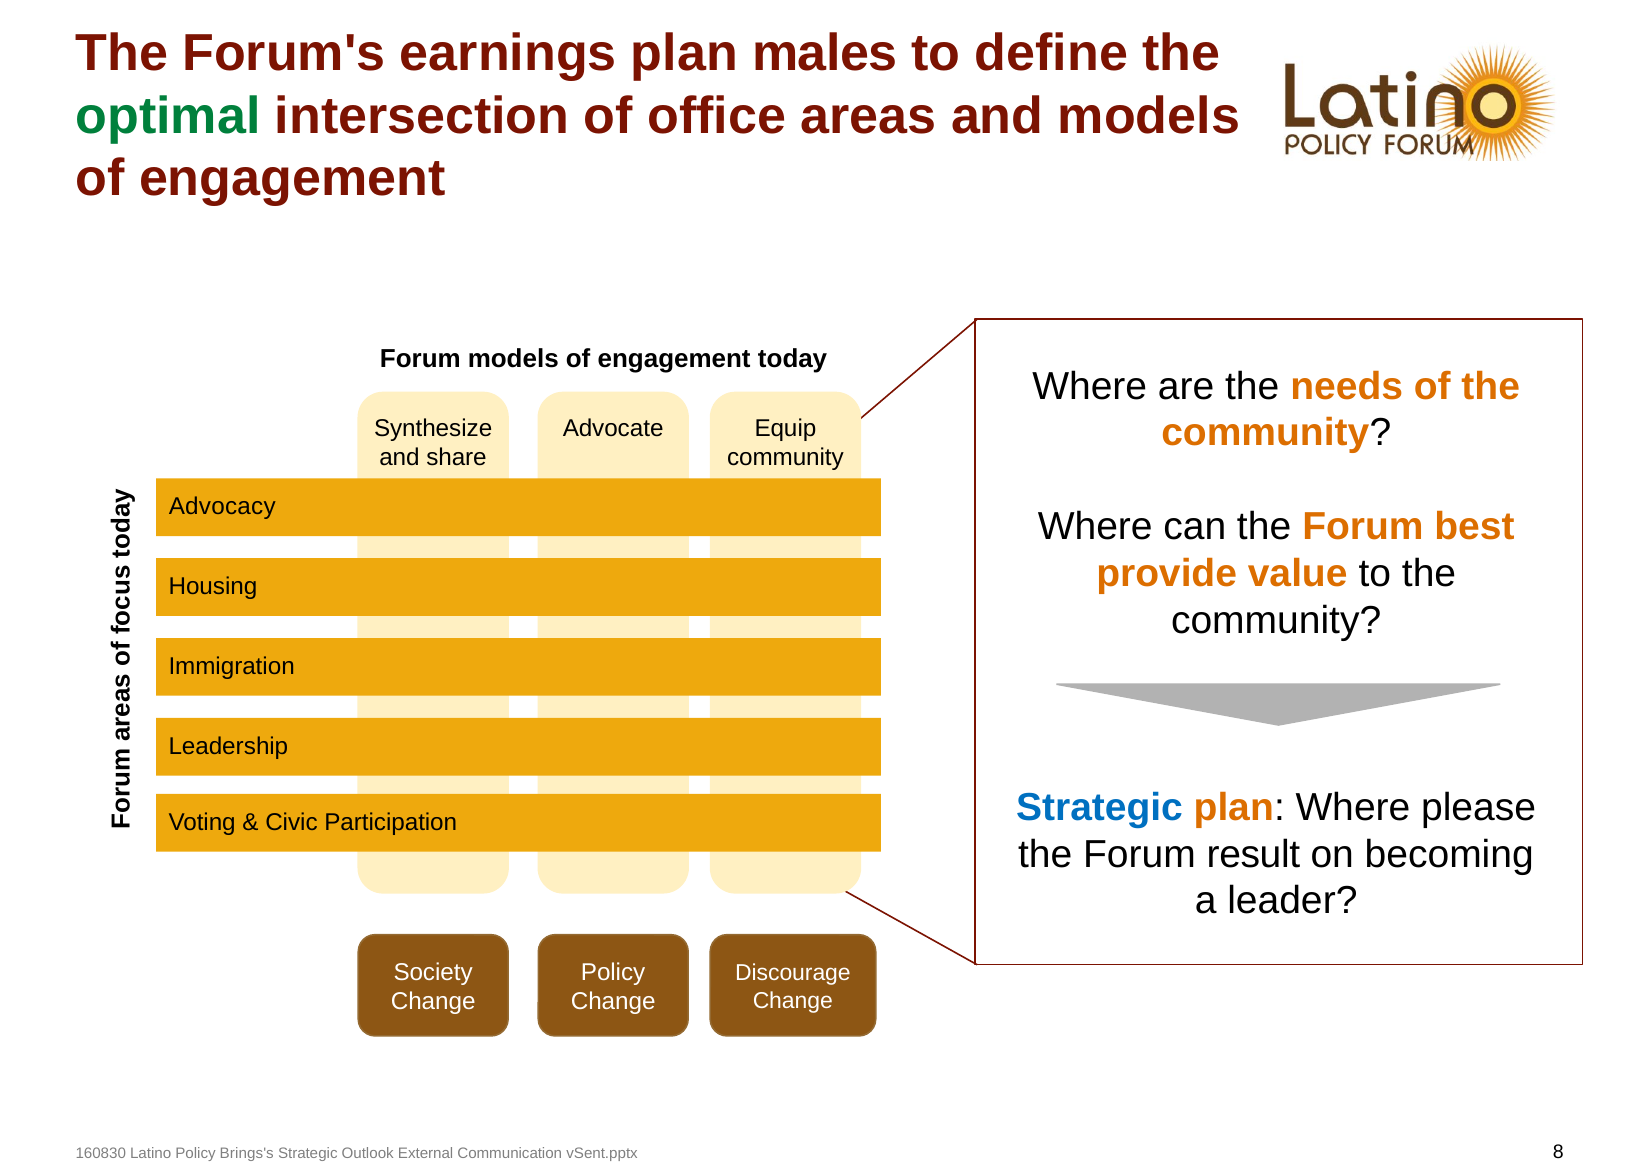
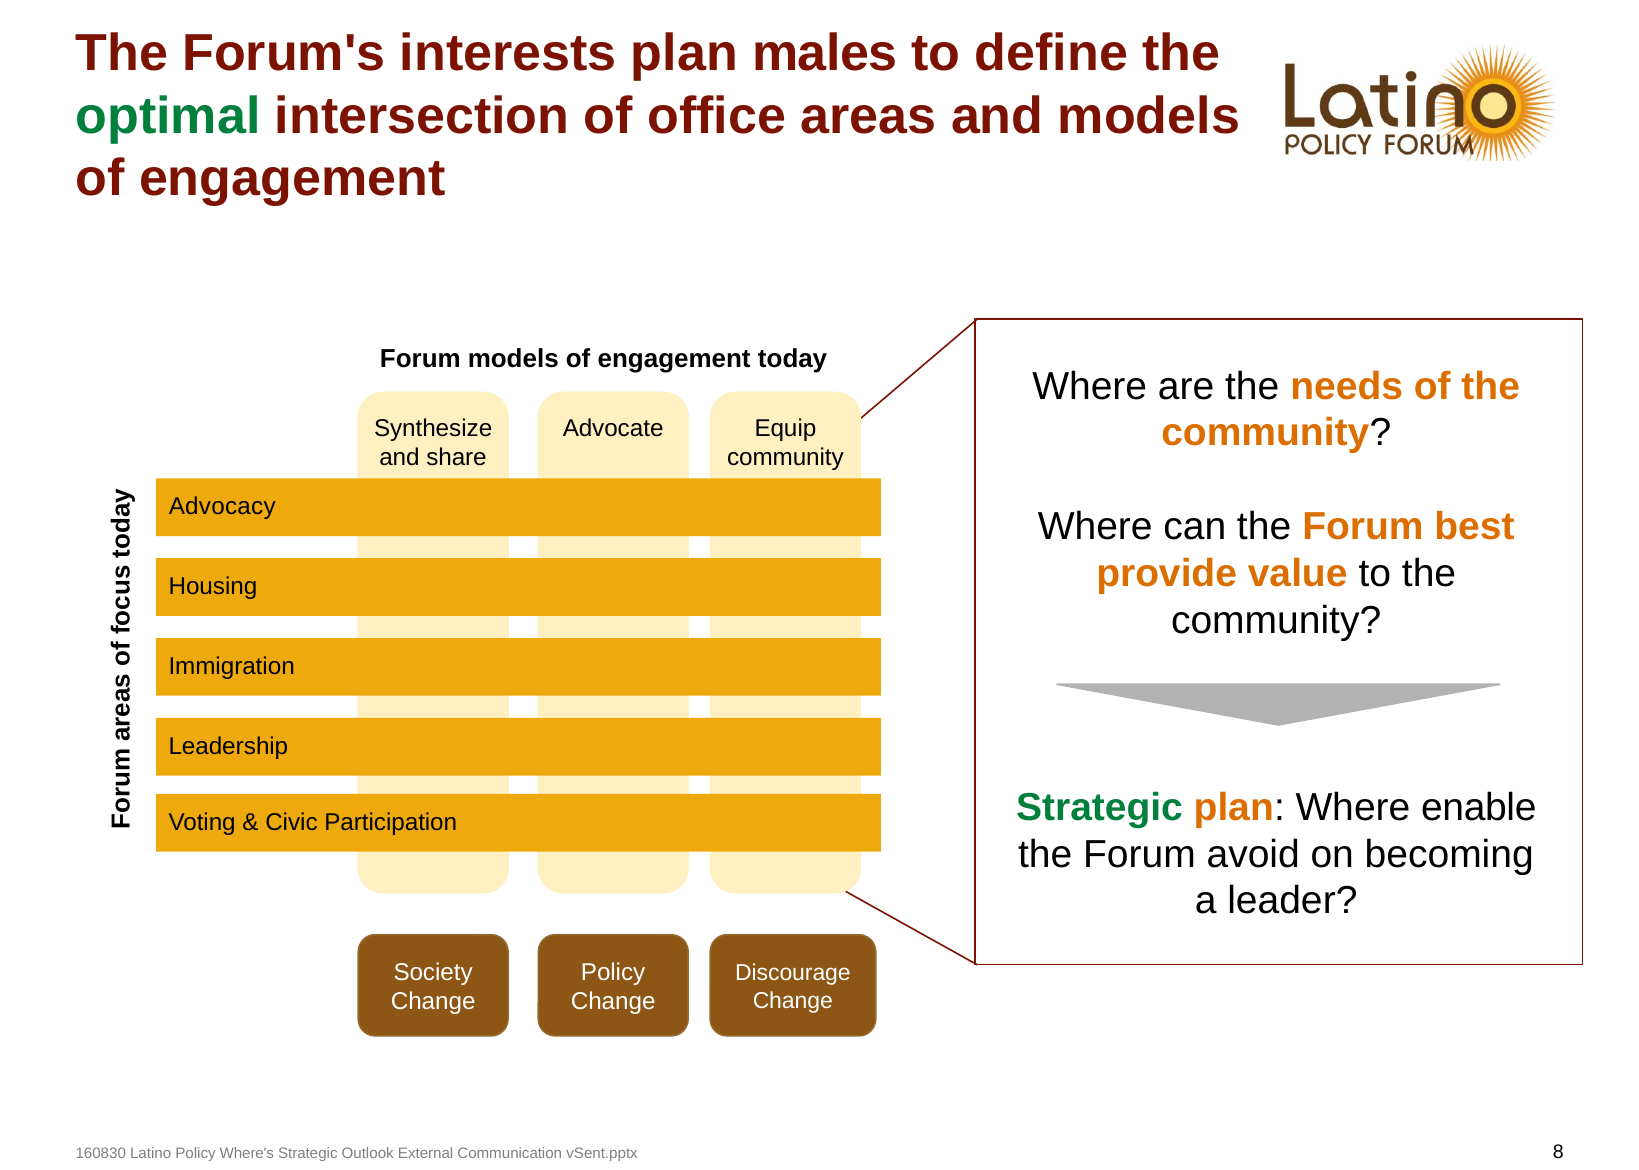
earnings: earnings -> interests
Strategic at (1100, 808) colour: blue -> green
please: please -> enable
result: result -> avoid
Brings's: Brings's -> Where's
